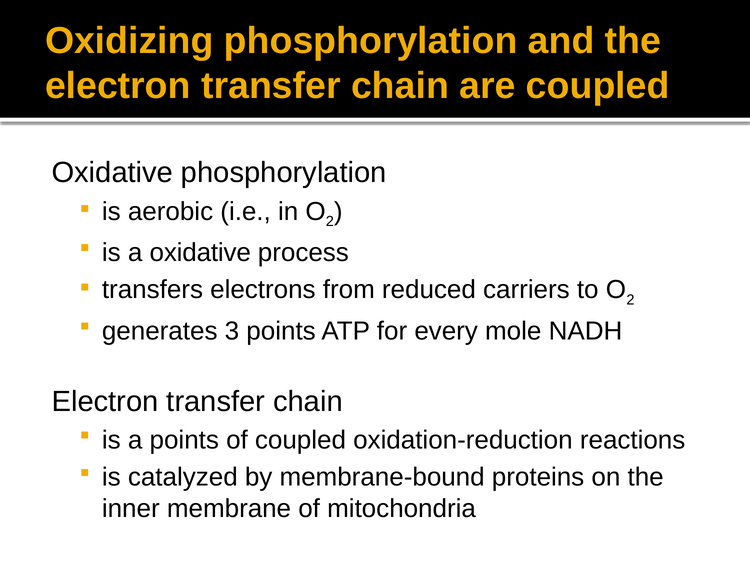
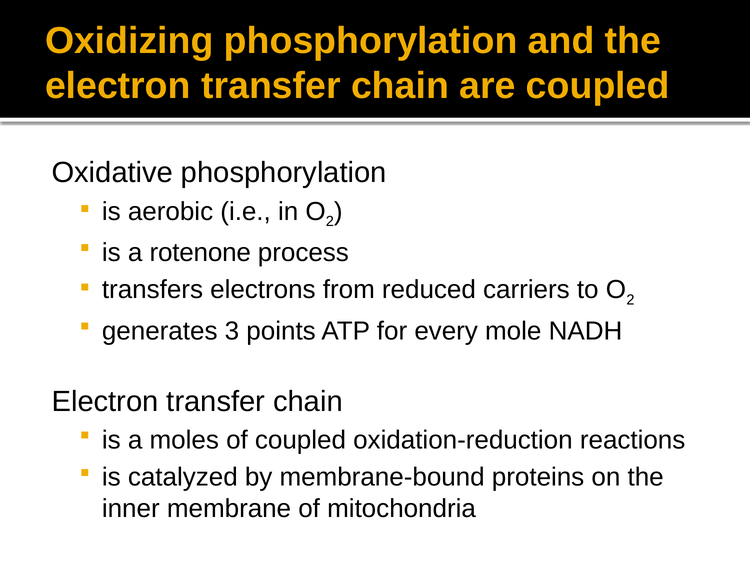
a oxidative: oxidative -> rotenone
a points: points -> moles
